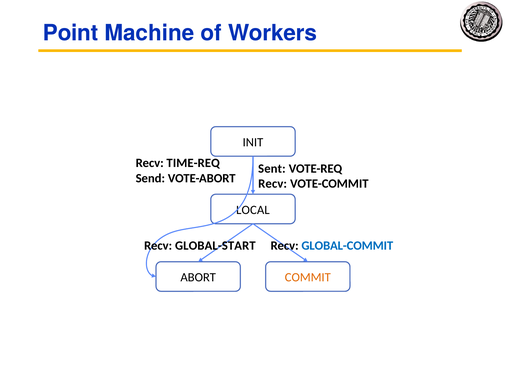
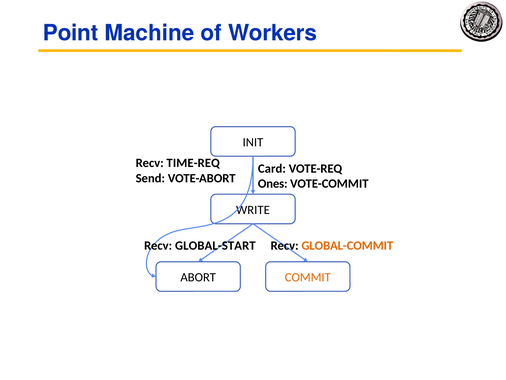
Sent: Sent -> Card
Recv at (273, 184): Recv -> Ones
LOCAL: LOCAL -> WRITE
GLOBAL-COMMIT colour: blue -> orange
